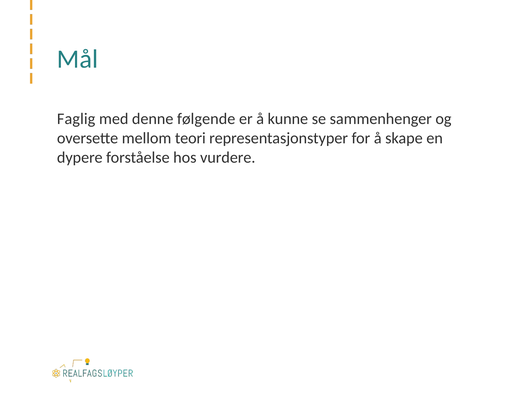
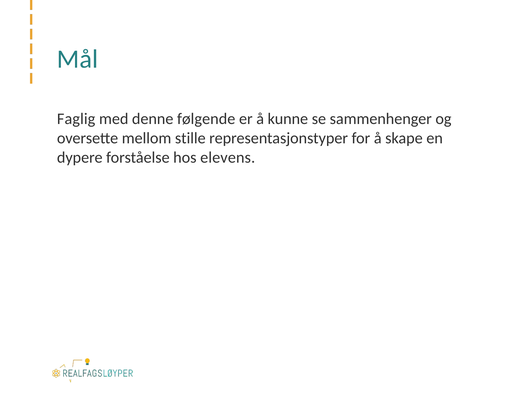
teori: teori -> stille
vurdere: vurdere -> elevens
